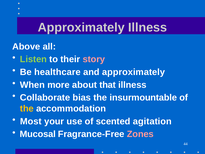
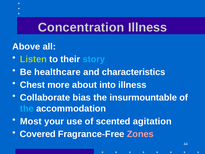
Approximately at (81, 27): Approximately -> Concentration
story colour: pink -> light blue
and approximately: approximately -> characteristics
When: When -> Chest
that: that -> into
the at (27, 108) colour: yellow -> light blue
Mucosal: Mucosal -> Covered
